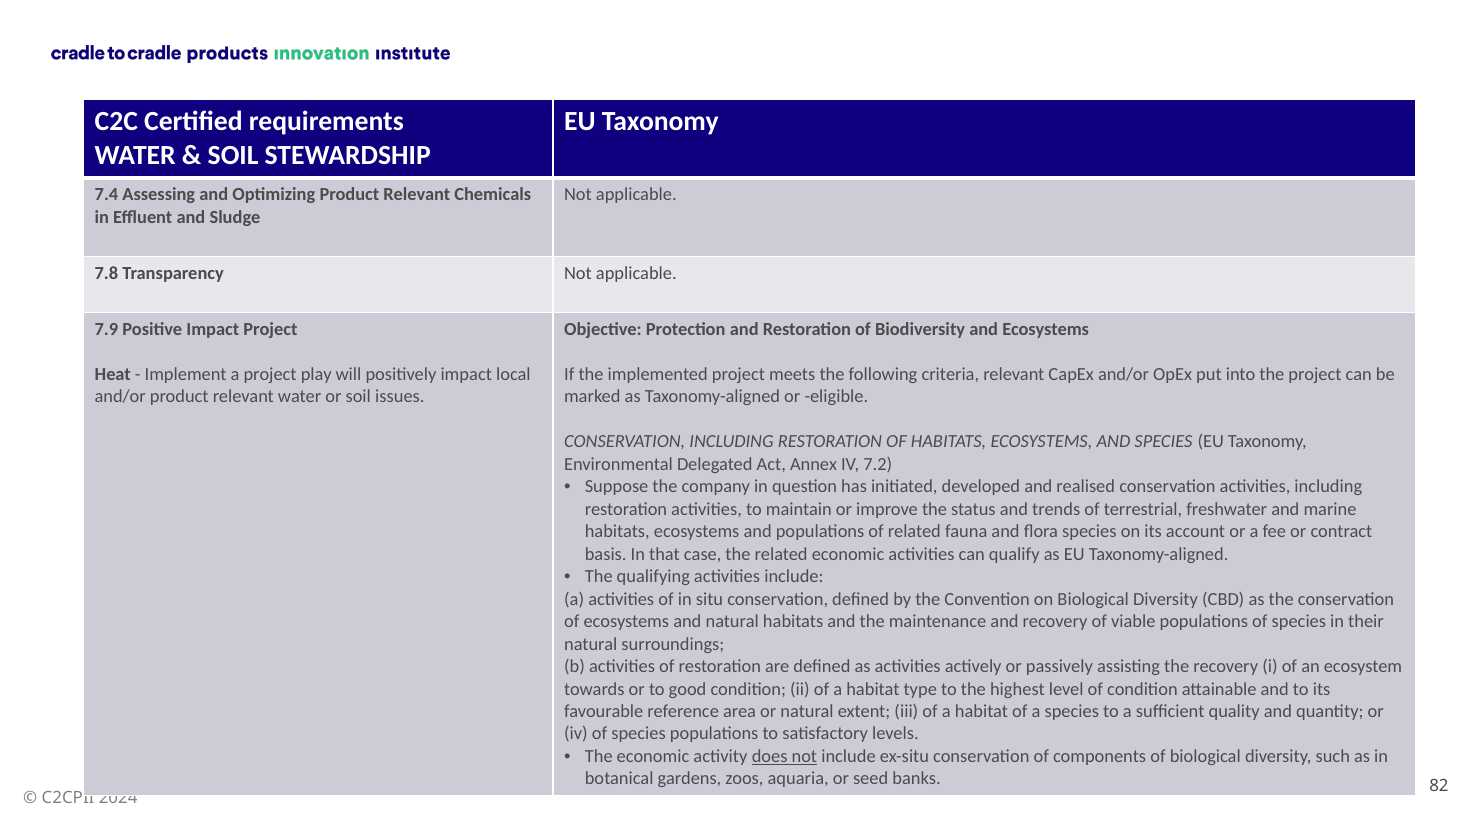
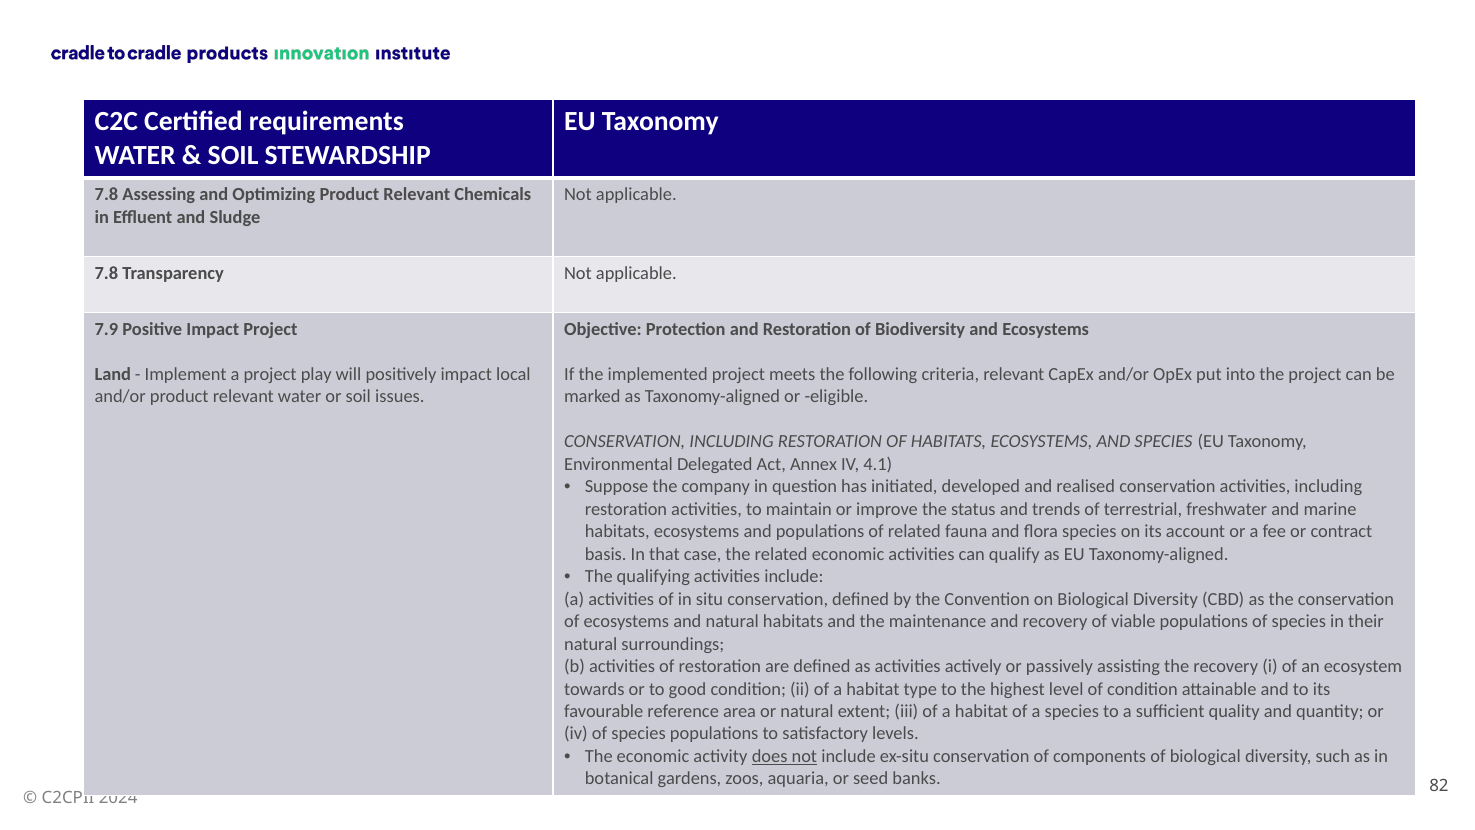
7.4 at (106, 195): 7.4 -> 7.8
Heat: Heat -> Land
7.2: 7.2 -> 4.1
